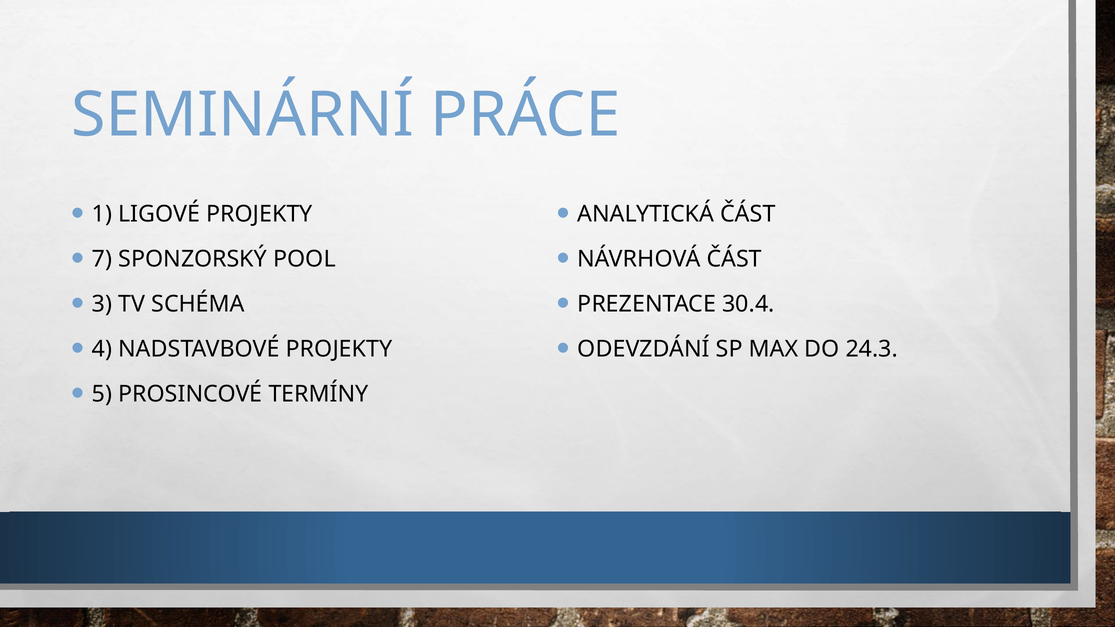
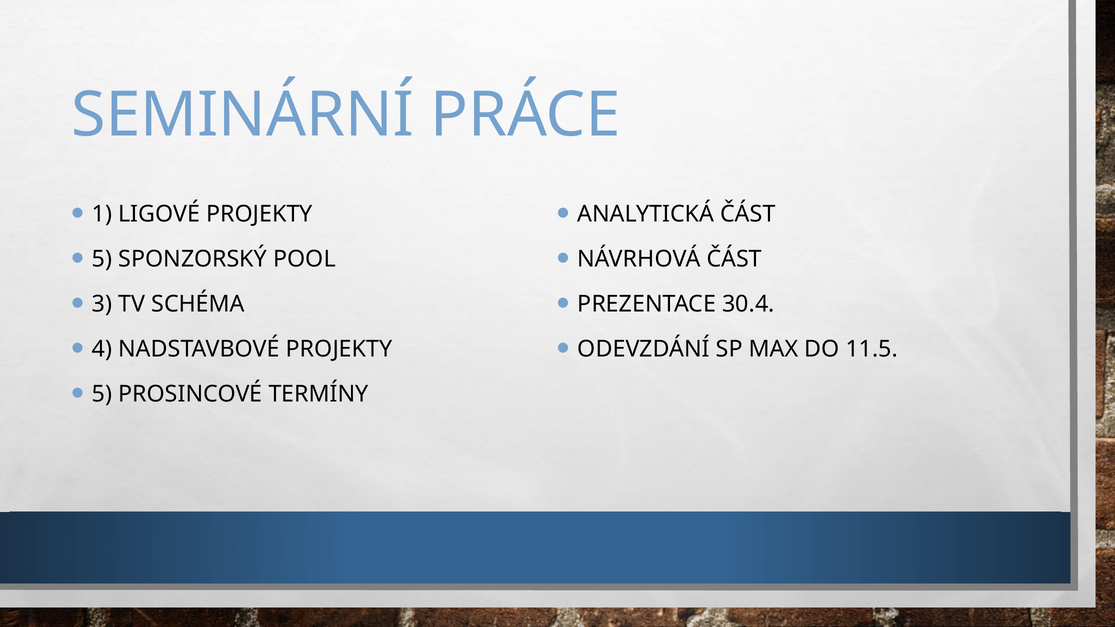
7 at (102, 259): 7 -> 5
24.3: 24.3 -> 11.5
